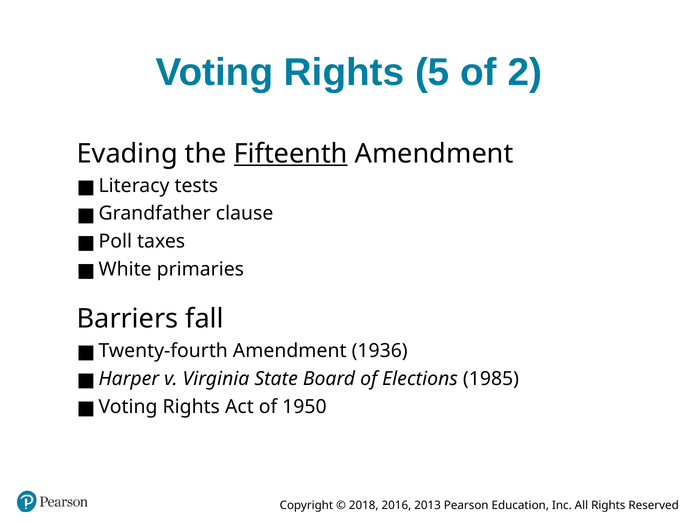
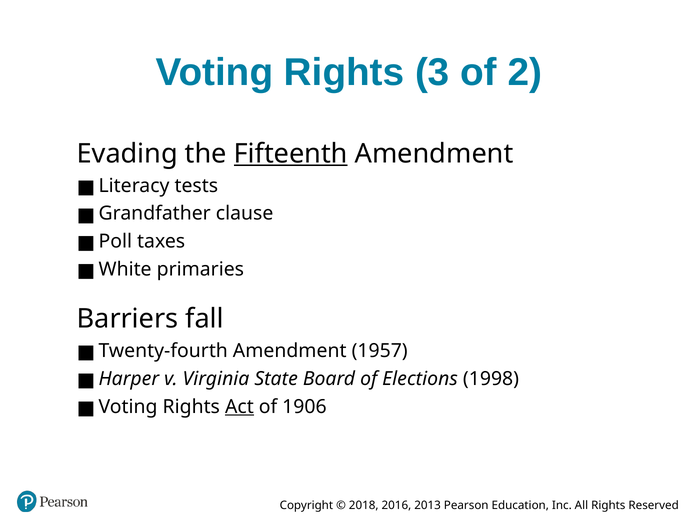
5: 5 -> 3
1936: 1936 -> 1957
1985: 1985 -> 1998
Act underline: none -> present
1950: 1950 -> 1906
